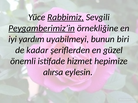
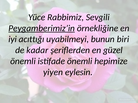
Rabbimiz underline: present -> none
yardım: yardım -> acıttığı
istifade hizmet: hizmet -> önemli
alırsa: alırsa -> yiyen
